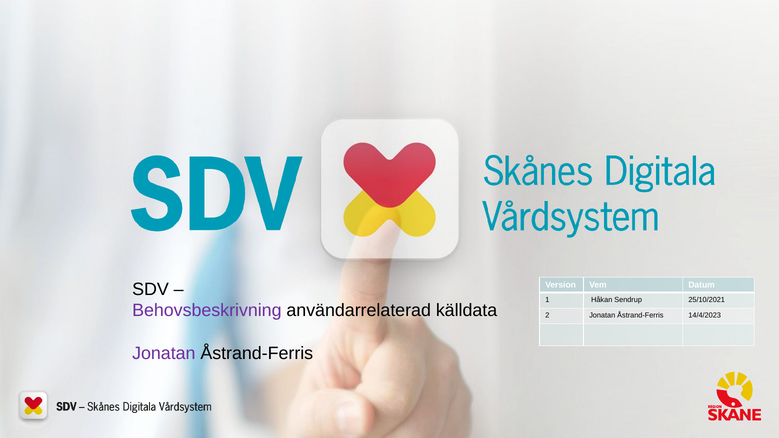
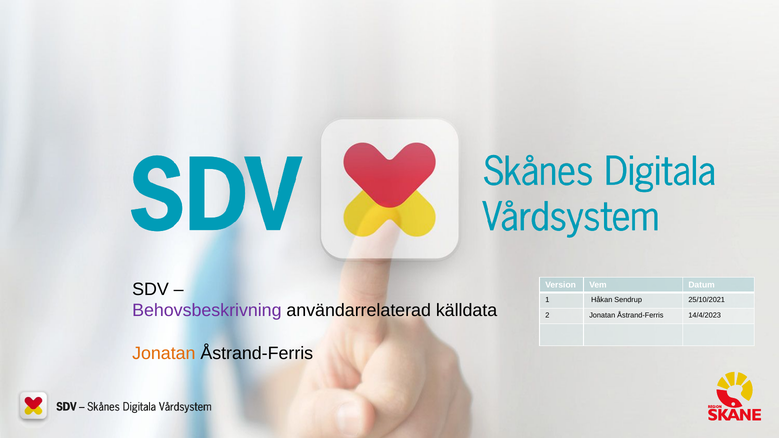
Jonatan at (164, 354) colour: purple -> orange
